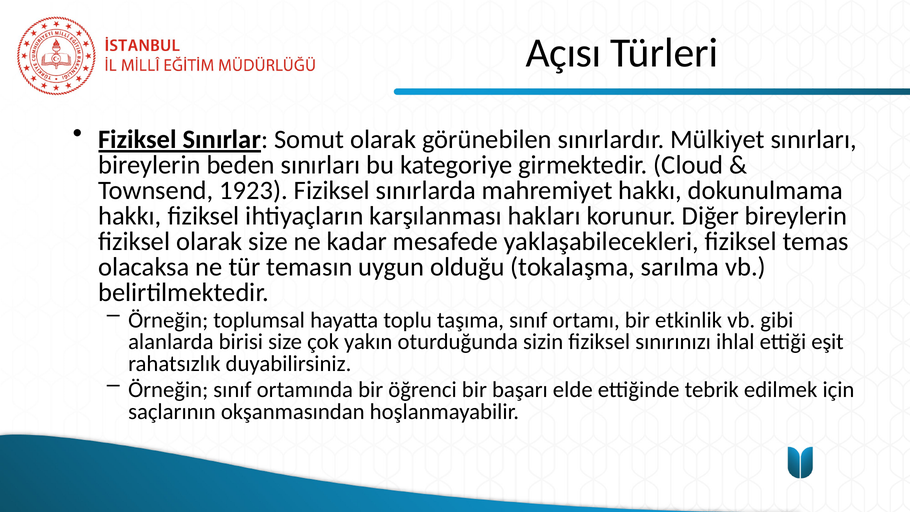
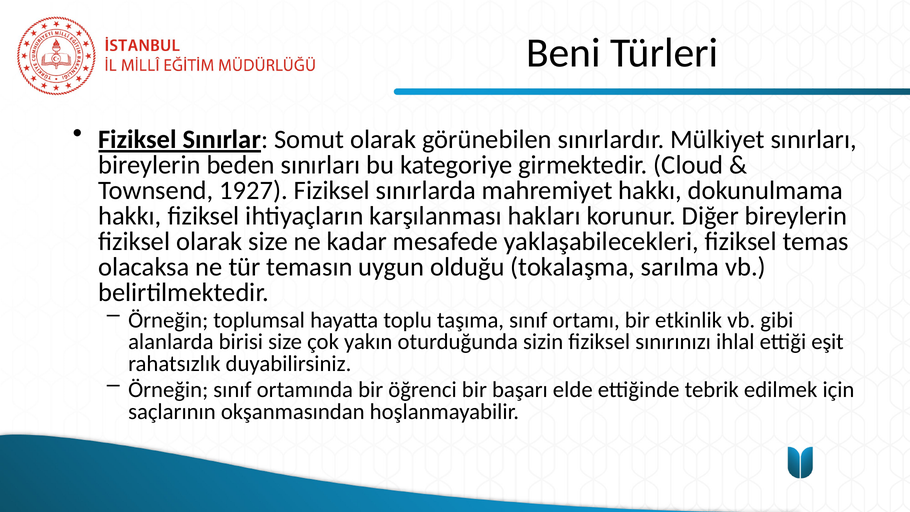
Açısı: Açısı -> Beni
1923: 1923 -> 1927
